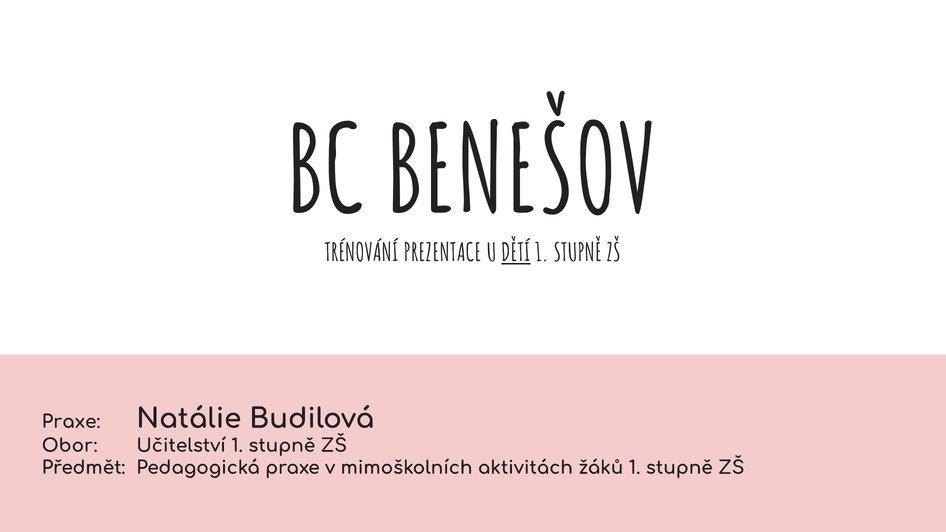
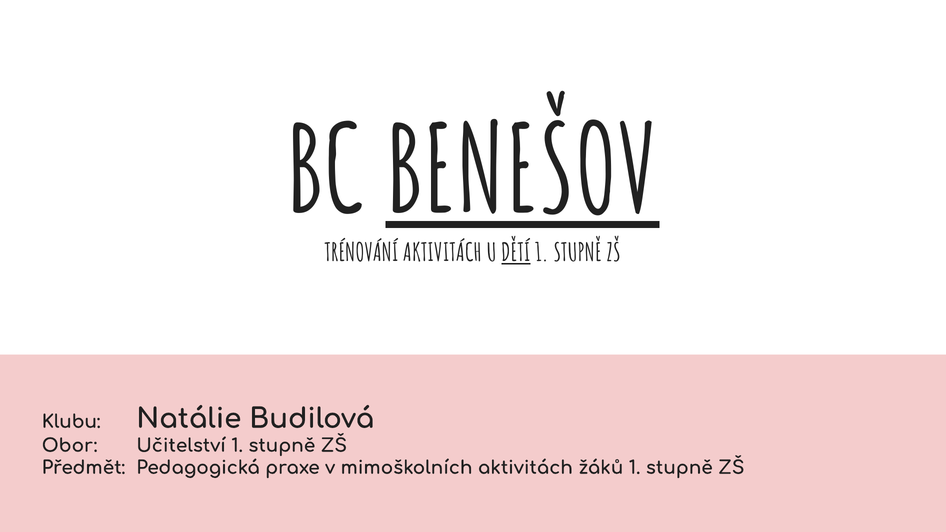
BENEŠOV underline: none -> present
TRÉNOVÁNÍ PREZENTACE: PREZENTACE -> AKTIVITÁCH
Praxe at (71, 422): Praxe -> Klubu
